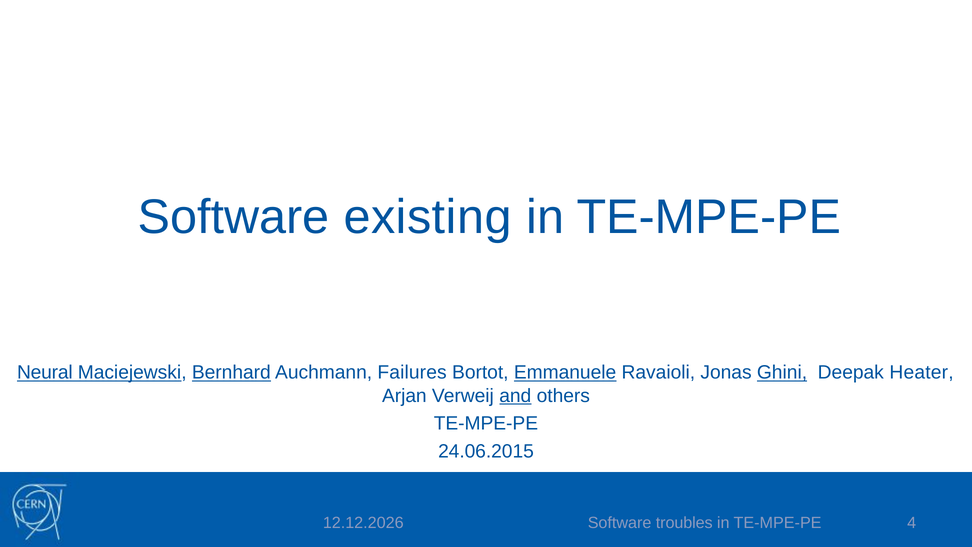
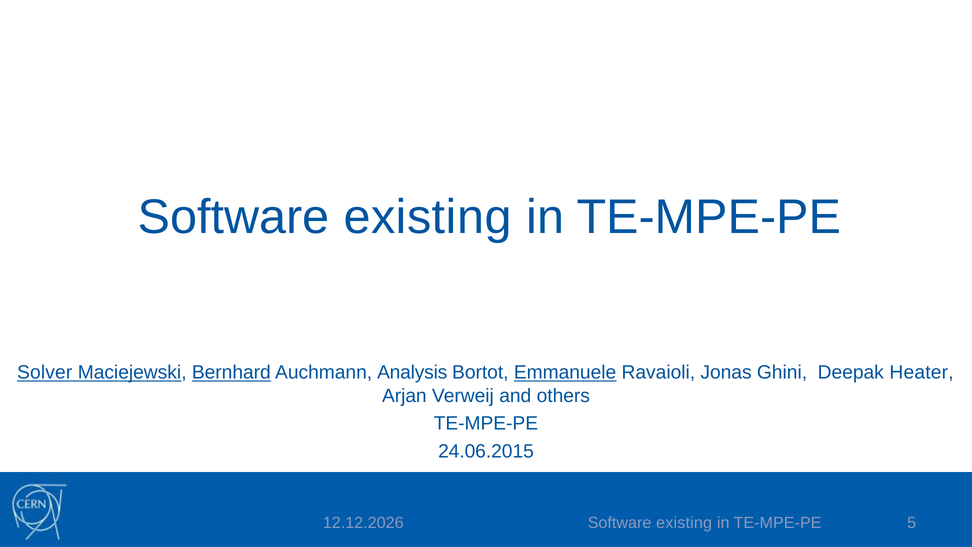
Neural: Neural -> Solver
Failures: Failures -> Analysis
Ghini underline: present -> none
and underline: present -> none
troubles at (684, 522): troubles -> existing
4: 4 -> 5
